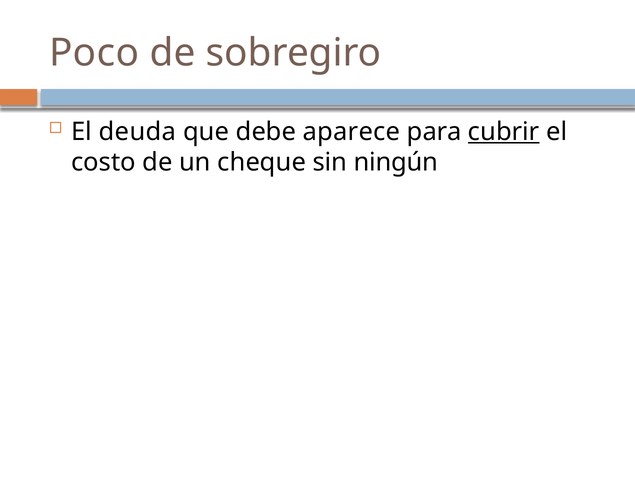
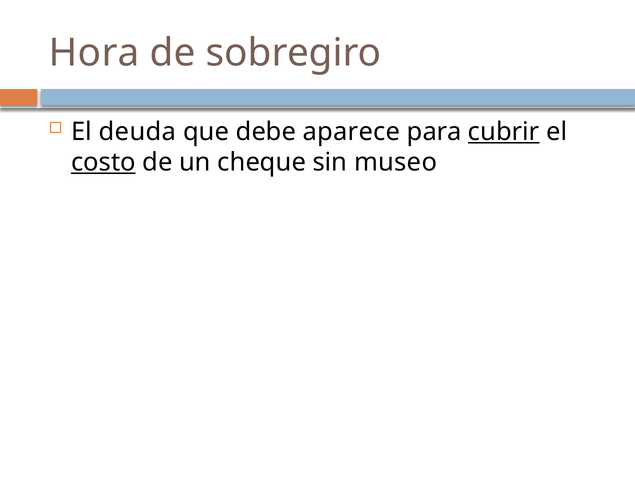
Poco: Poco -> Hora
costo underline: none -> present
ningún: ningún -> museo
